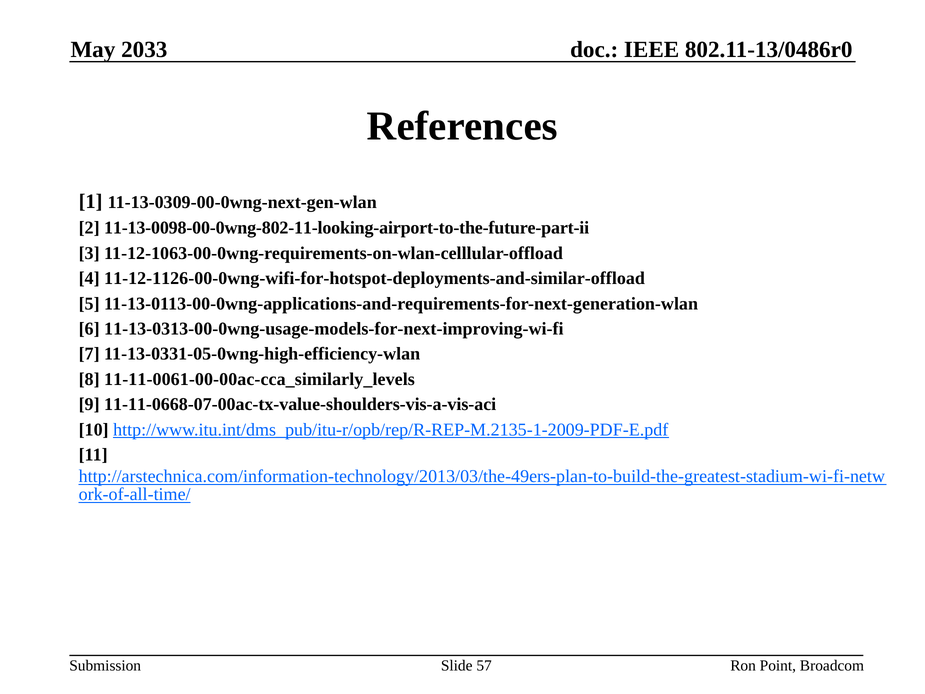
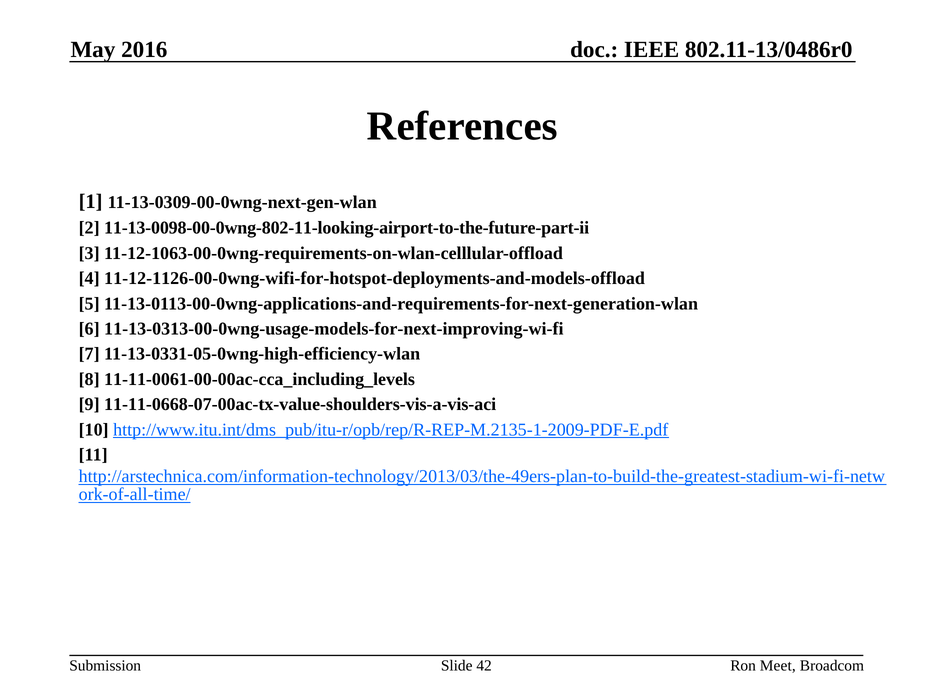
2033: 2033 -> 2016
11-12-1126-00-0wng-wifi-for-hotspot-deployments-and-similar-offload: 11-12-1126-00-0wng-wifi-for-hotspot-deployments-and-similar-offload -> 11-12-1126-00-0wng-wifi-for-hotspot-deployments-and-models-offload
11-11-0061-00-00ac-cca_similarly_levels: 11-11-0061-00-00ac-cca_similarly_levels -> 11-11-0061-00-00ac-cca_including_levels
57: 57 -> 42
Point: Point -> Meet
